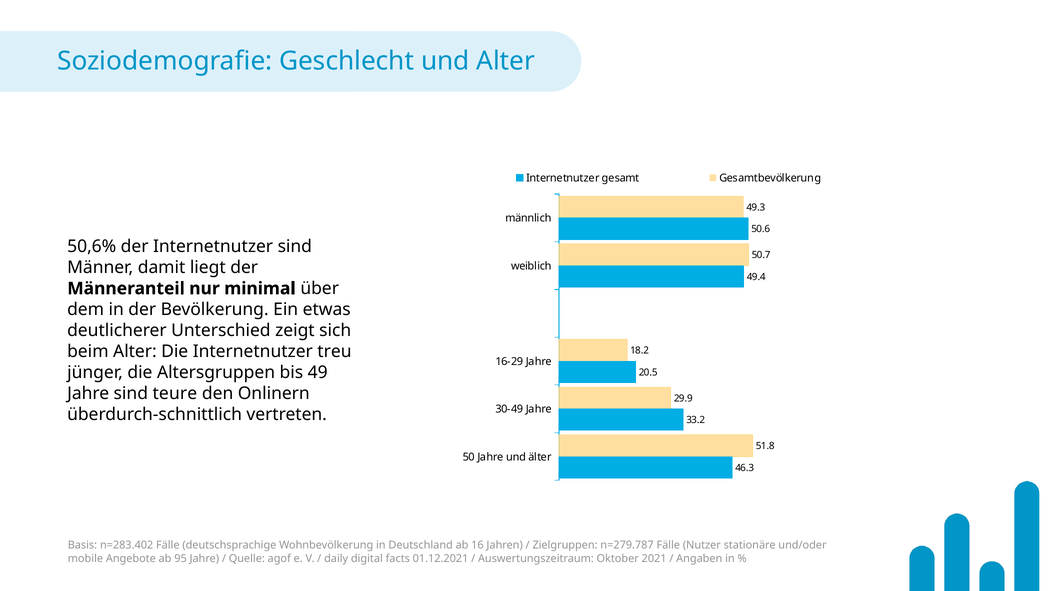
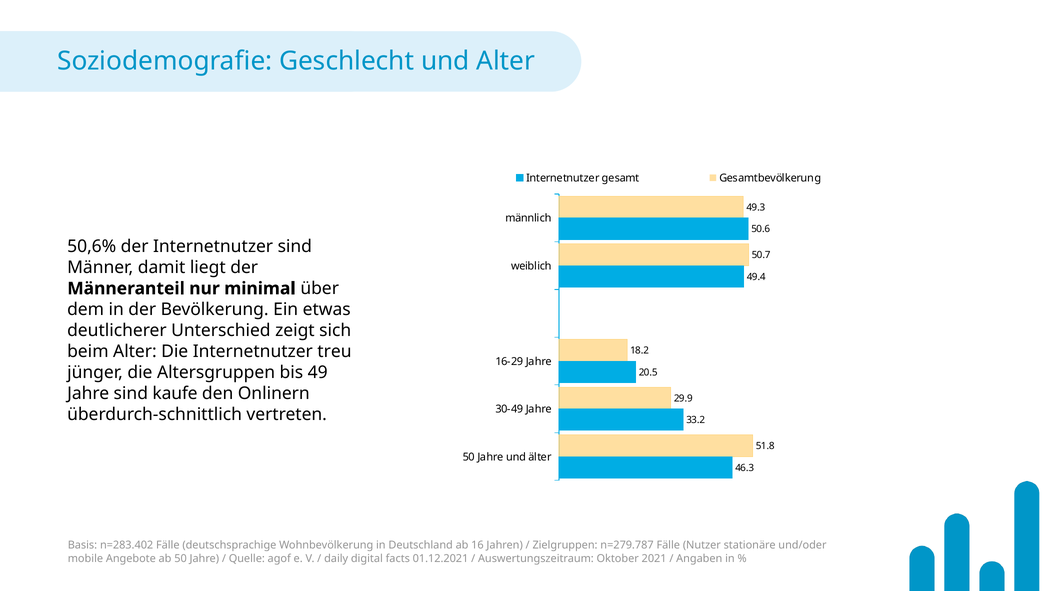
teure: teure -> kaufe
ab 95: 95 -> 50
